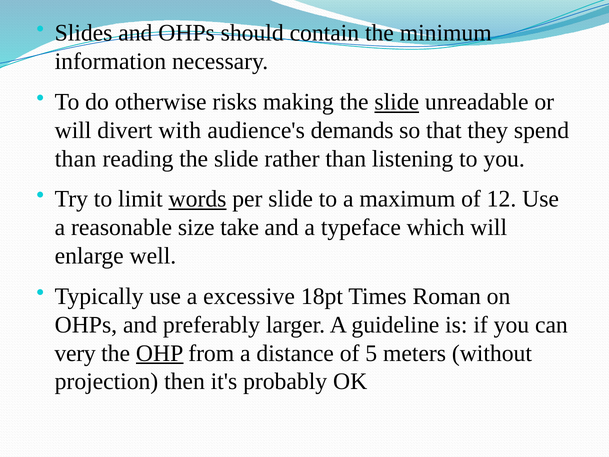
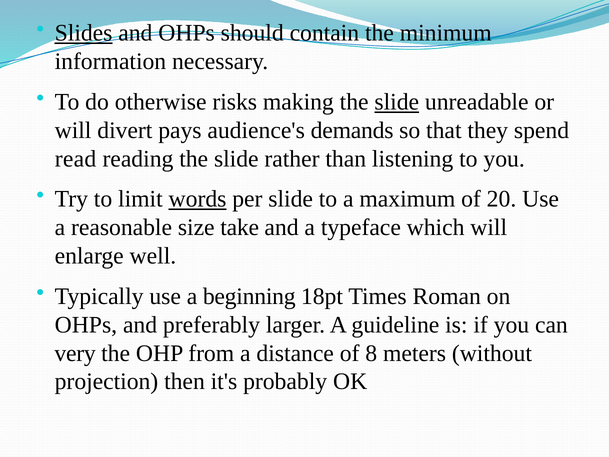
Slides underline: none -> present
with: with -> pays
than at (76, 159): than -> read
12: 12 -> 20
excessive: excessive -> beginning
OHP underline: present -> none
5: 5 -> 8
